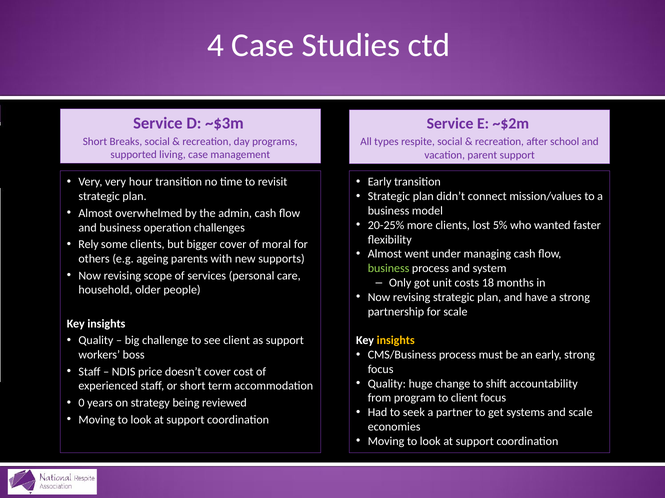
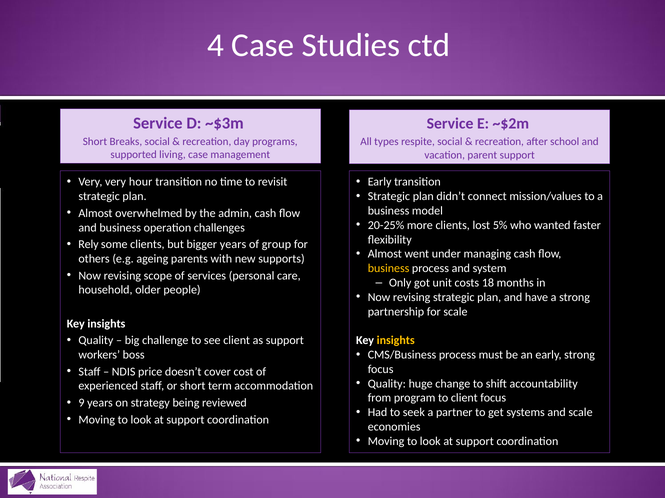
bigger cover: cover -> years
moral: moral -> group
business at (389, 269) colour: light green -> yellow
0: 0 -> 9
